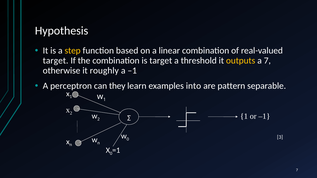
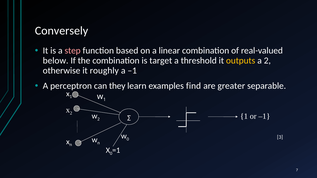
Hypothesis: Hypothesis -> Conversely
step colour: yellow -> pink
target at (56, 61): target -> below
a 7: 7 -> 2
into: into -> find
pattern: pattern -> greater
